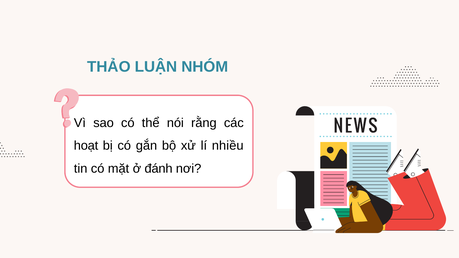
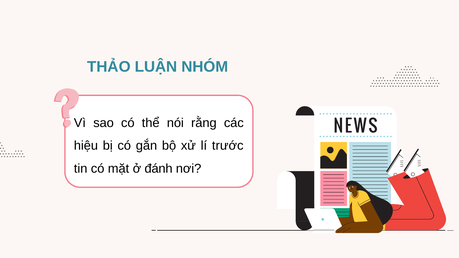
hoạt: hoạt -> hiệu
nhiều: nhiều -> trước
